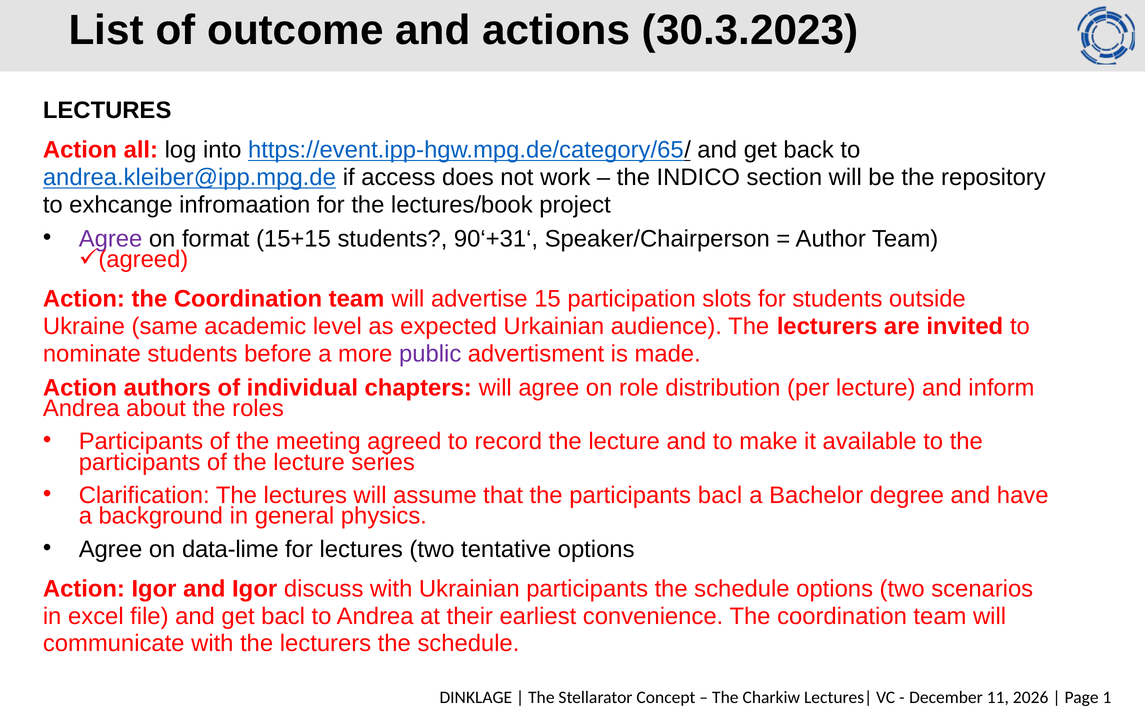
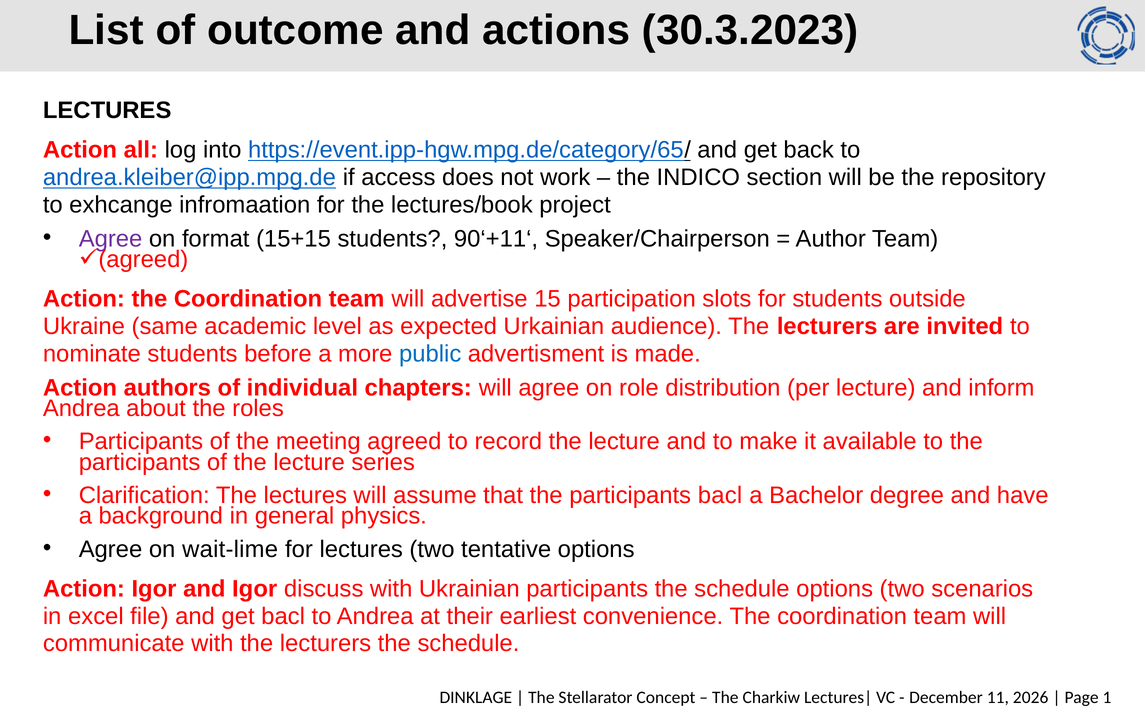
90‘+31‘: 90‘+31‘ -> 90‘+11‘
public colour: purple -> blue
data-lime: data-lime -> wait-lime
